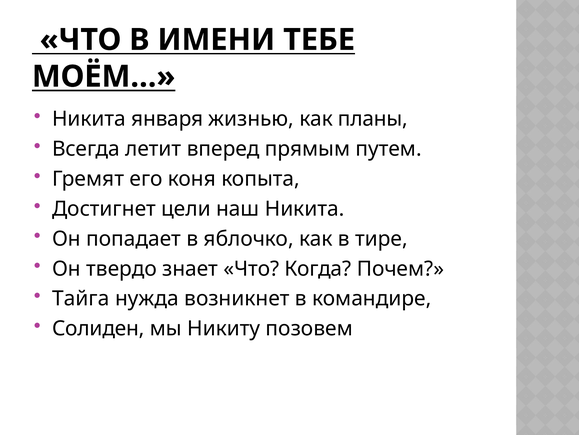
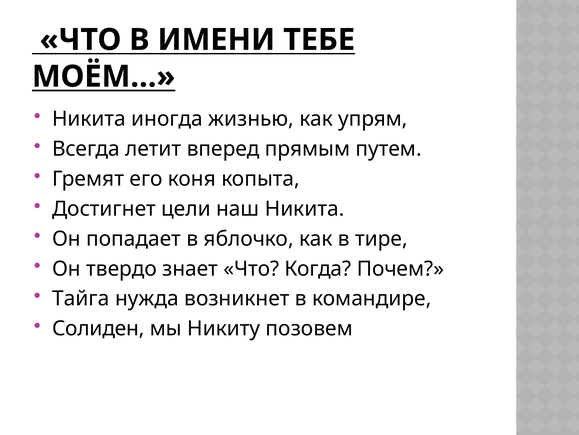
января: января -> иногда
планы: планы -> упрям
